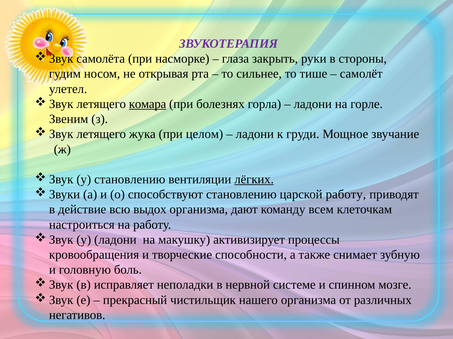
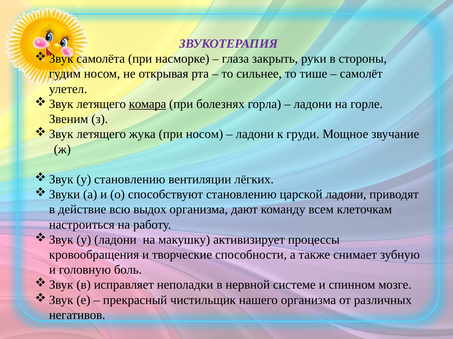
при целом: целом -> носом
лёгких underline: present -> none
царской работу: работу -> ладони
